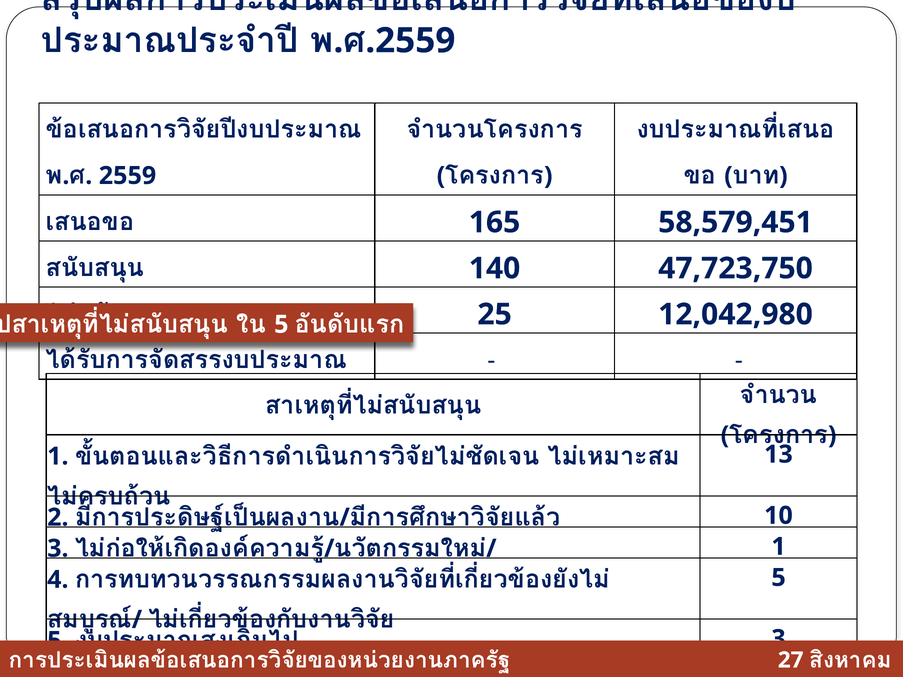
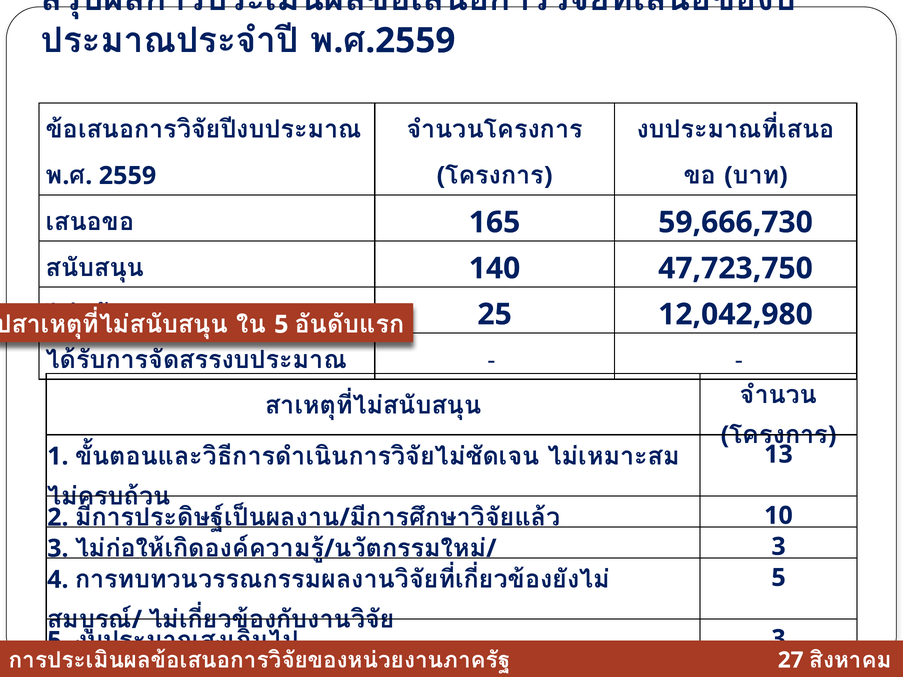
58,579,451: 58,579,451 -> 59,666,730
1 at (779, 547): 1 -> 3
